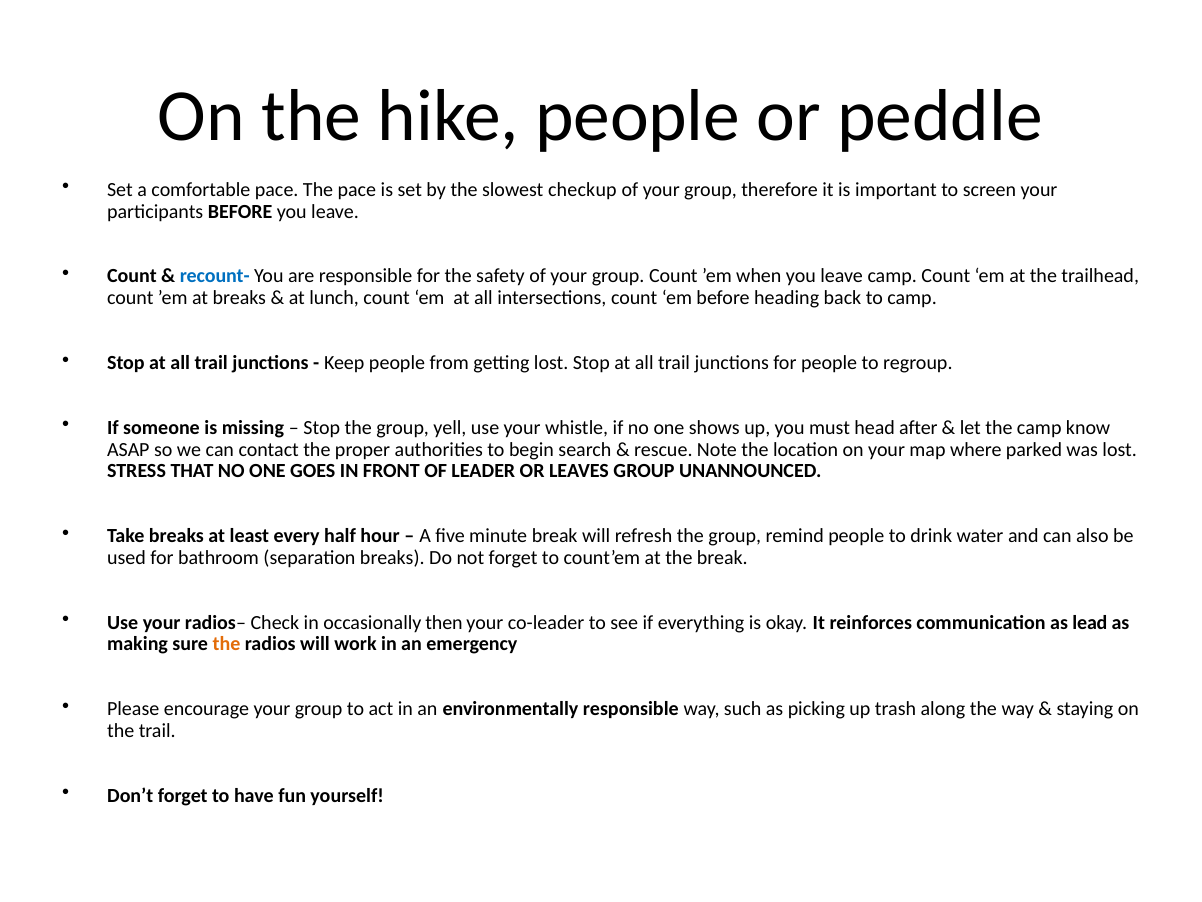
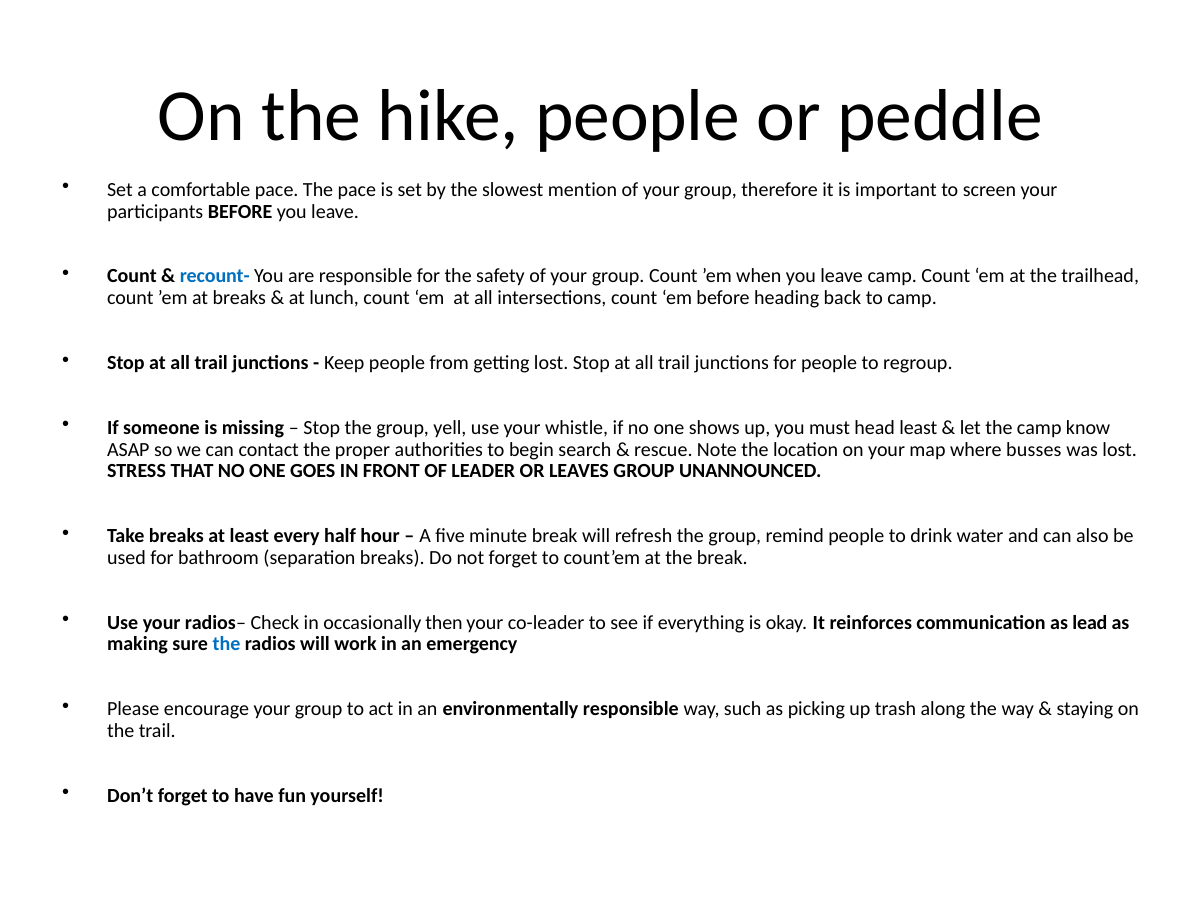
checkup: checkup -> mention
head after: after -> least
parked: parked -> busses
the at (226, 644) colour: orange -> blue
